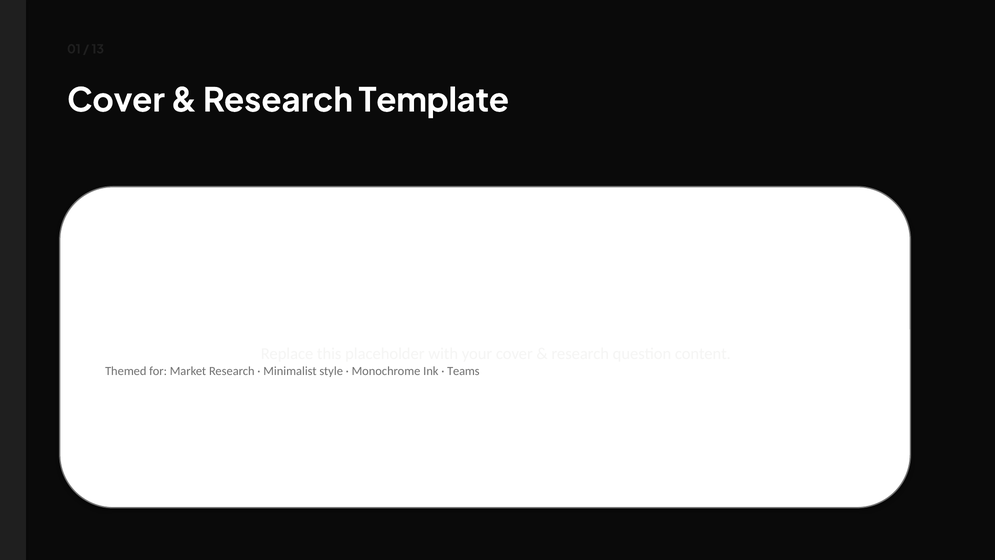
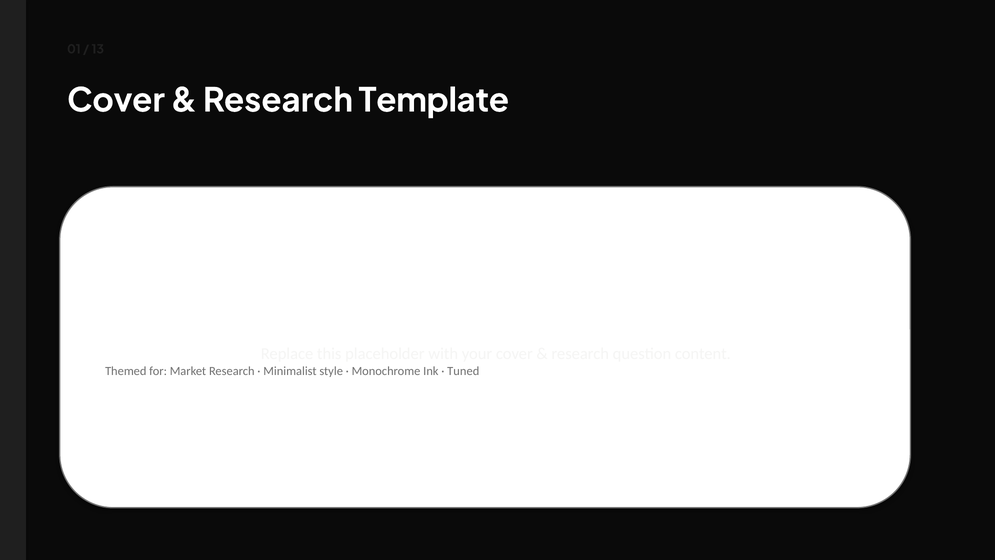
Teams: Teams -> Tuned
